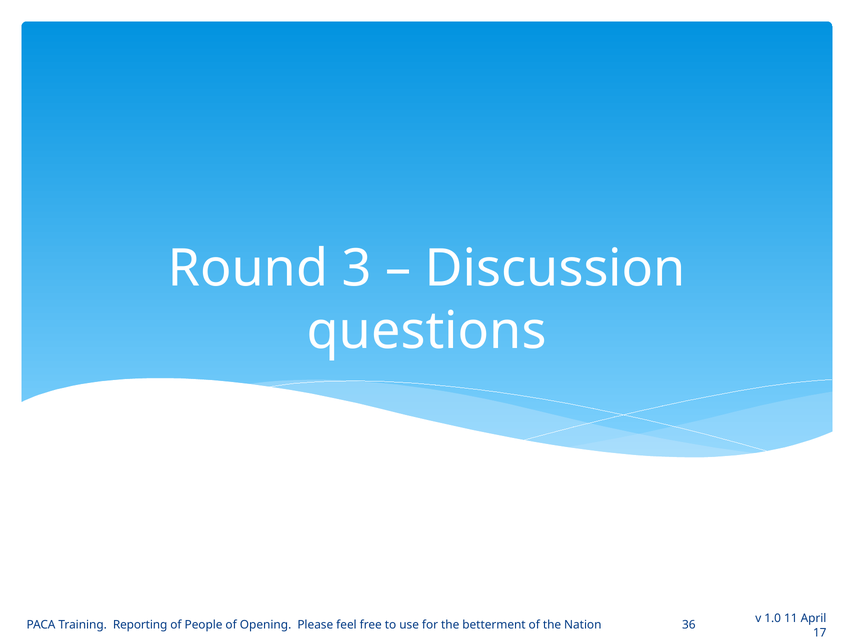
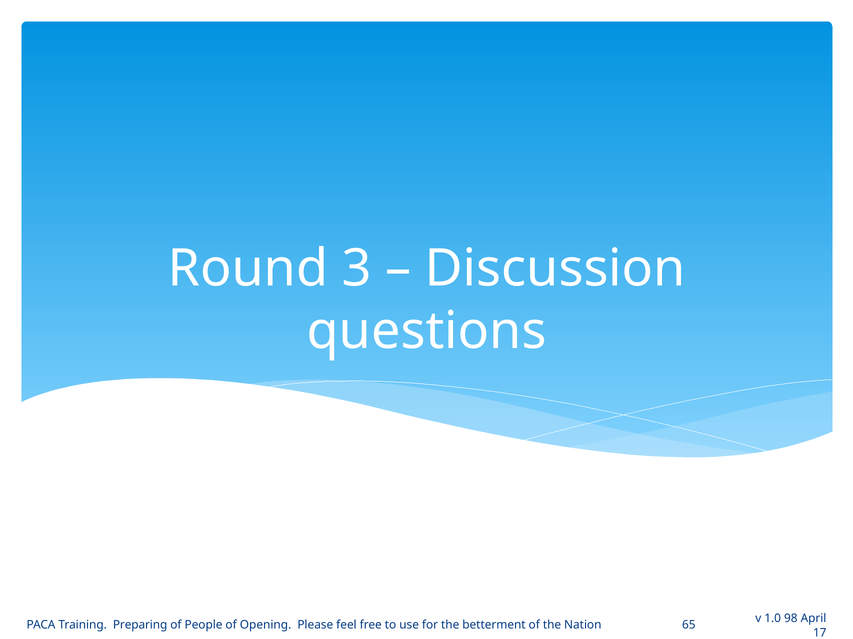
11: 11 -> 98
Reporting: Reporting -> Preparing
36: 36 -> 65
